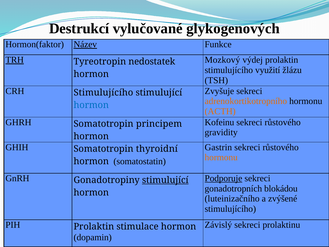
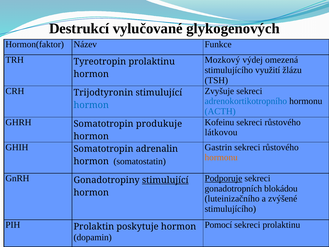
Název underline: present -> none
TRH underline: present -> none
Tyreotropin nedostatek: nedostatek -> prolaktinu
výdej prolaktin: prolaktin -> omezená
CRH Stimulujícího: Stimulujícího -> Trijodtyronin
adrenokortikotropního colour: orange -> blue
ACTH colour: orange -> blue
principem: principem -> produkuje
gravidity: gravidity -> látkovou
thyroidní: thyroidní -> adrenalin
stimulace: stimulace -> poskytuje
Závislý: Závislý -> Pomocí
